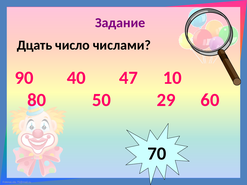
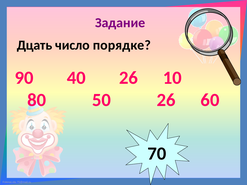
числами: числами -> порядке
40 47: 47 -> 26
50 29: 29 -> 26
